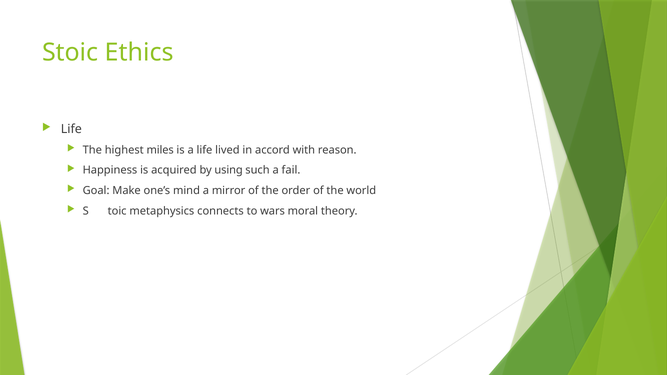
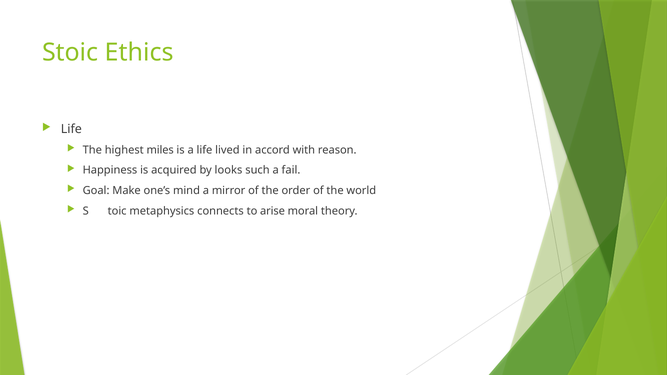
using: using -> looks
wars: wars -> arise
